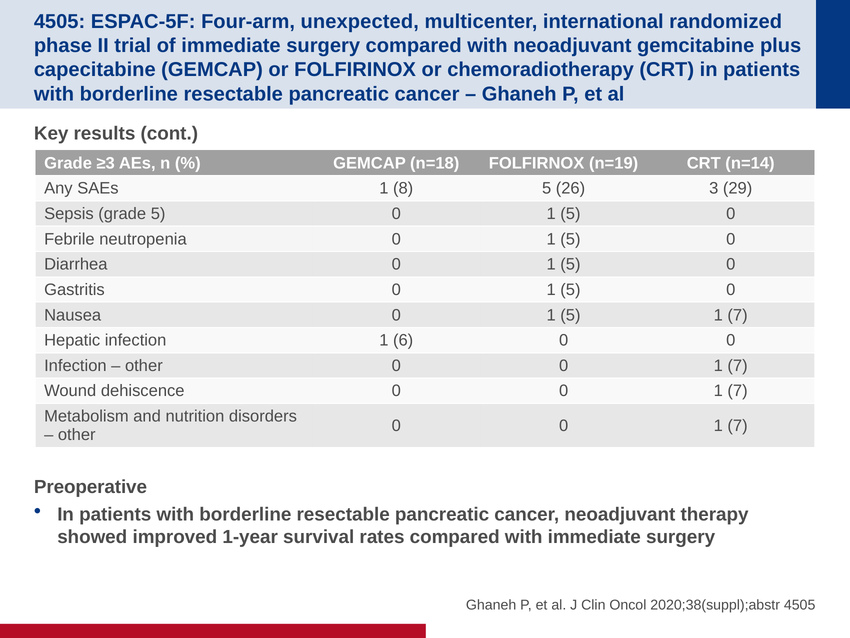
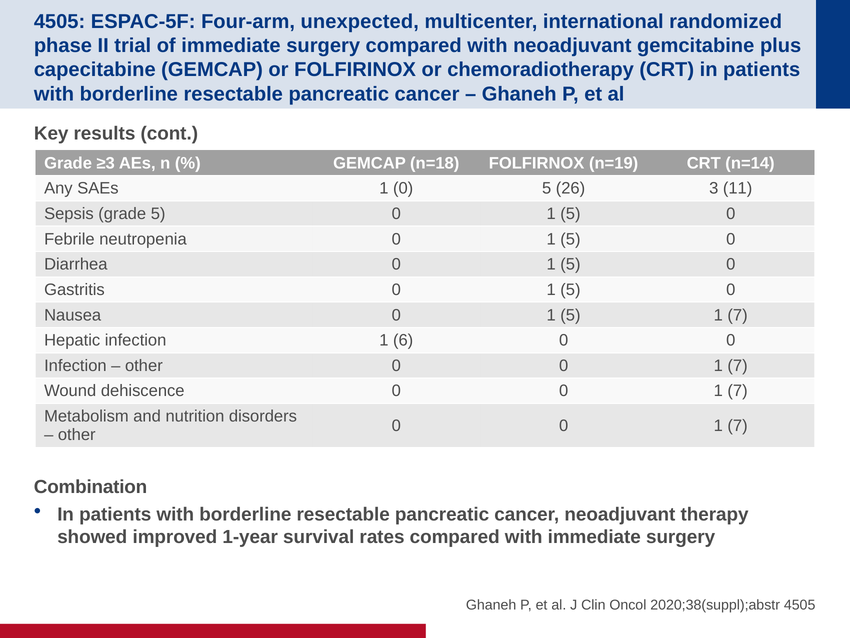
1 8: 8 -> 0
29: 29 -> 11
Preoperative: Preoperative -> Combination
